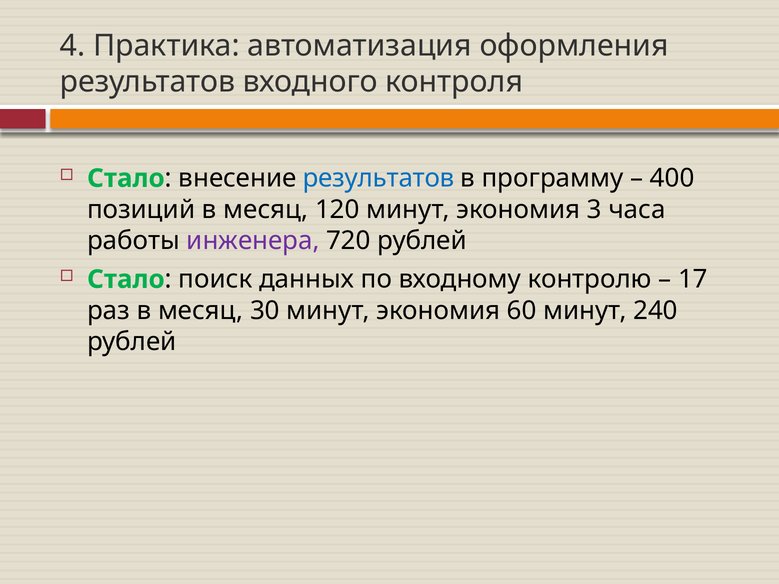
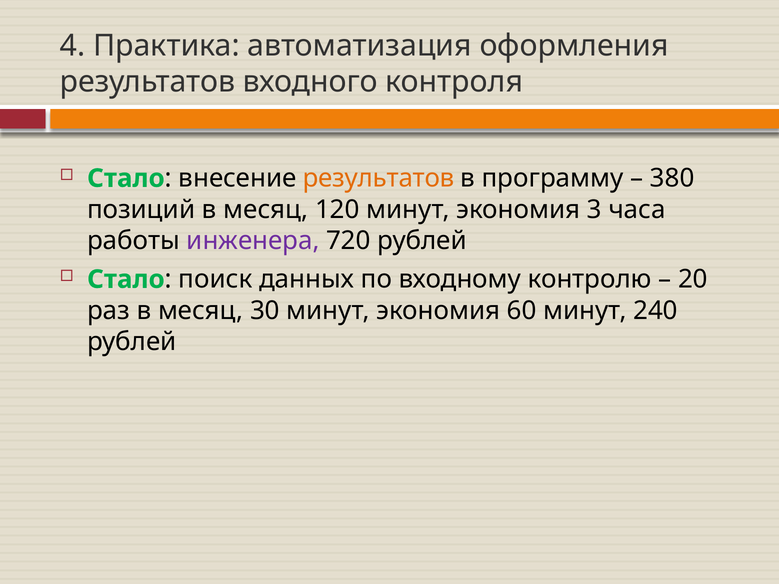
результатов at (379, 178) colour: blue -> orange
400: 400 -> 380
17: 17 -> 20
